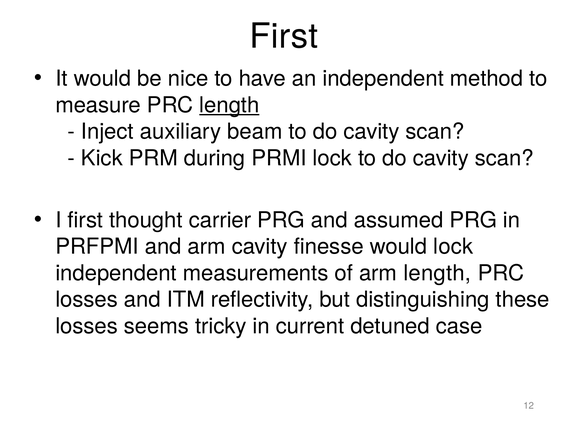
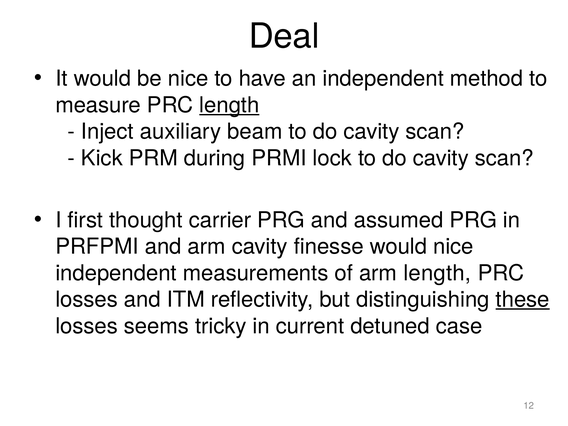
First at (284, 36): First -> Deal
would lock: lock -> nice
these underline: none -> present
